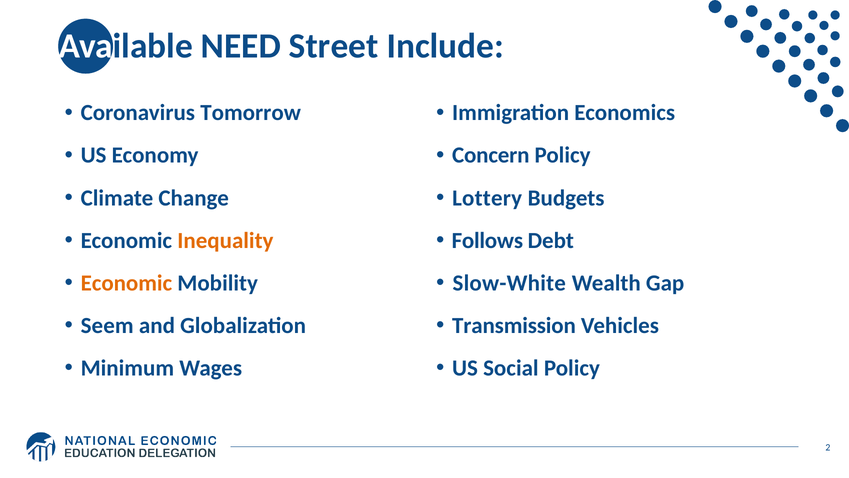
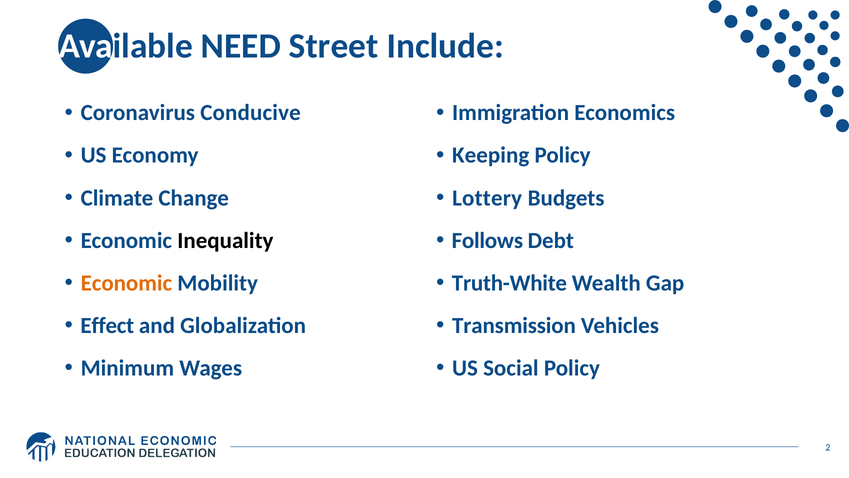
Tomorrow: Tomorrow -> Conducive
Concern: Concern -> Keeping
Inequality colour: orange -> black
Slow-White: Slow-White -> Truth-White
Seem: Seem -> Effect
